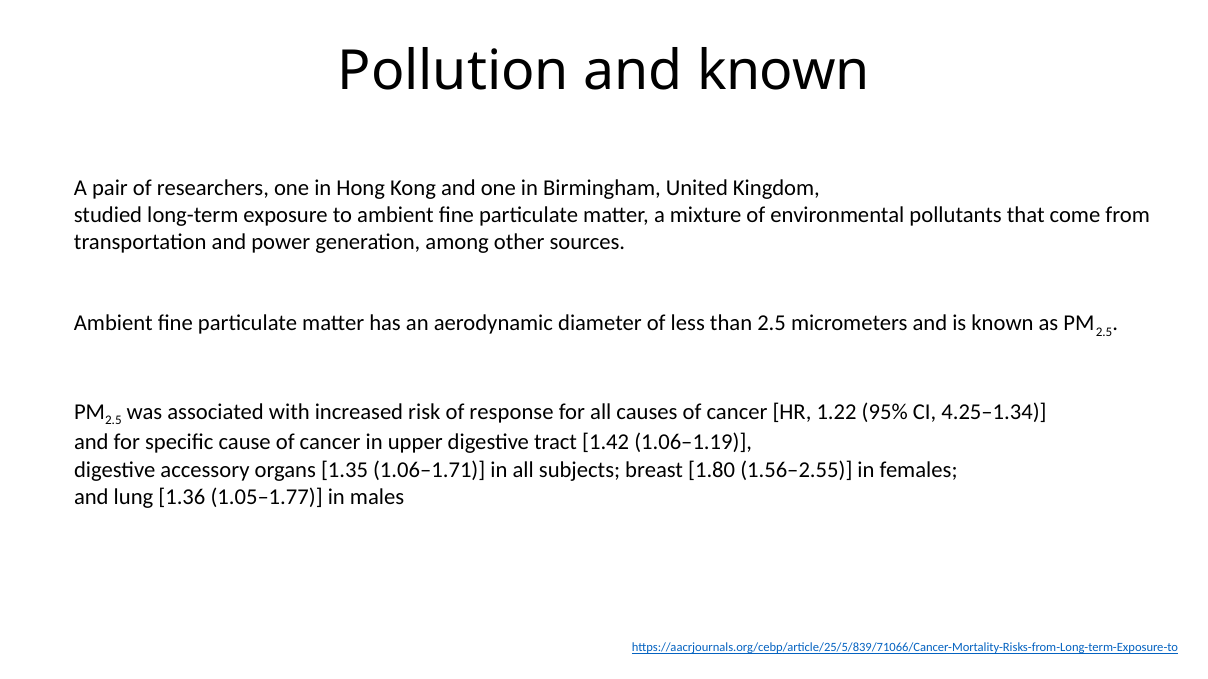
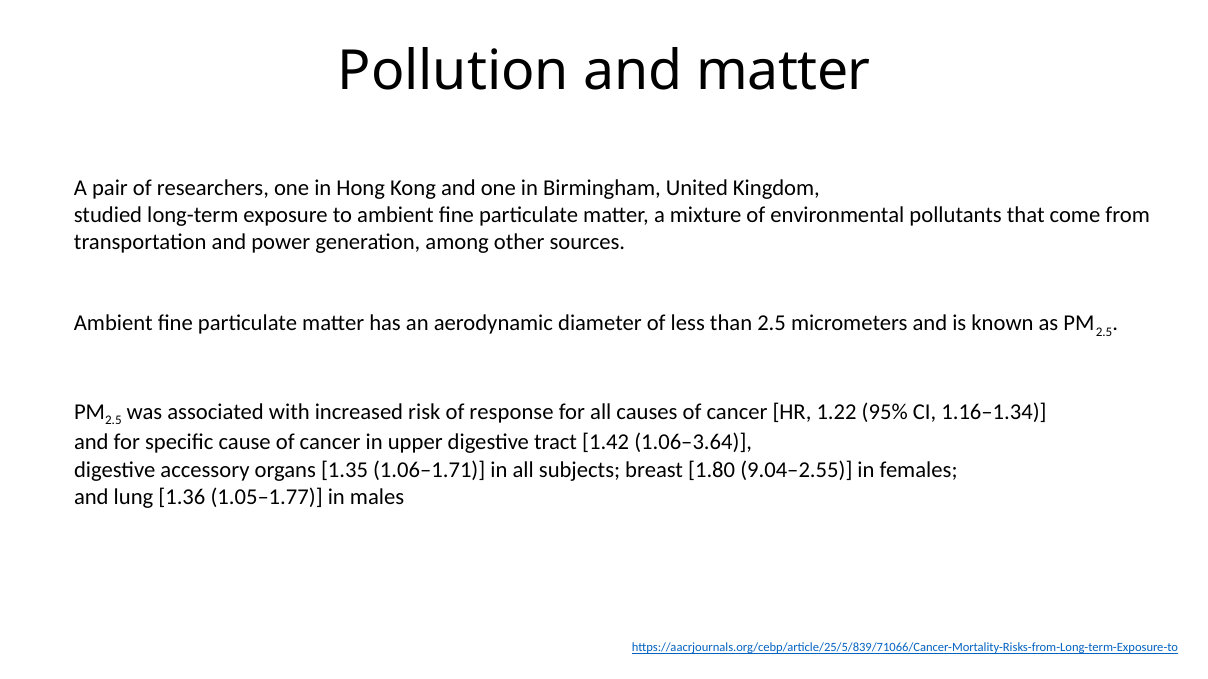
and known: known -> matter
4.25–1.34: 4.25–1.34 -> 1.16–1.34
1.06–1.19: 1.06–1.19 -> 1.06–3.64
1.56–2.55: 1.56–2.55 -> 9.04–2.55
